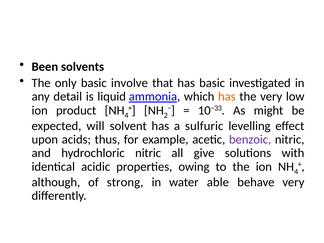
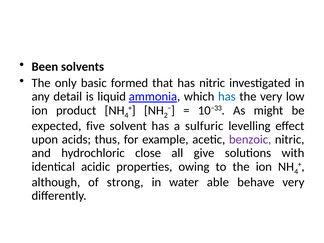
involve: involve -> formed
has basic: basic -> nitric
has at (227, 97) colour: orange -> blue
will: will -> five
hydrochloric nitric: nitric -> close
